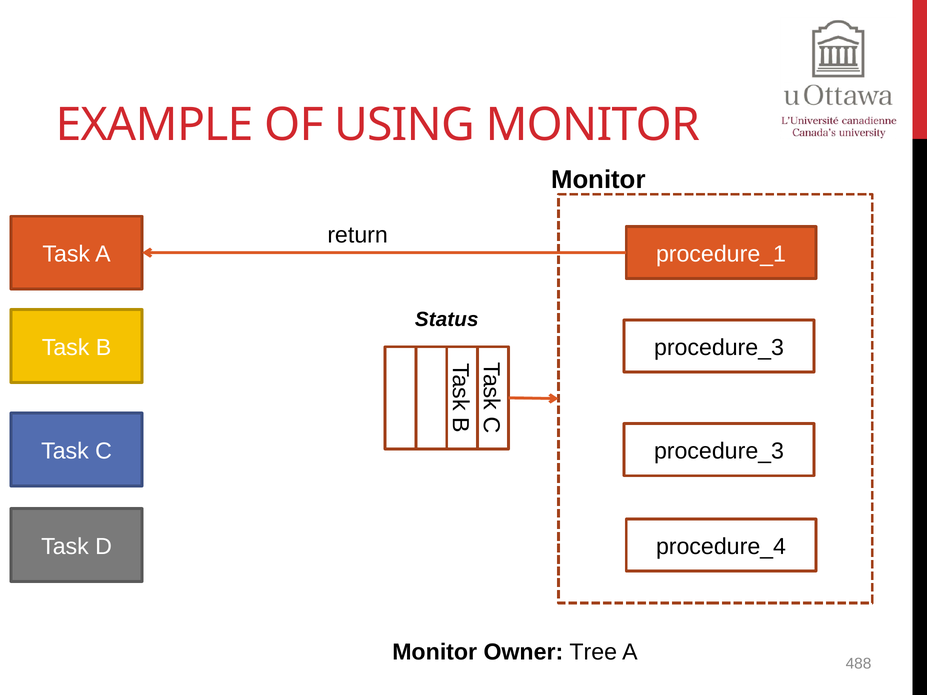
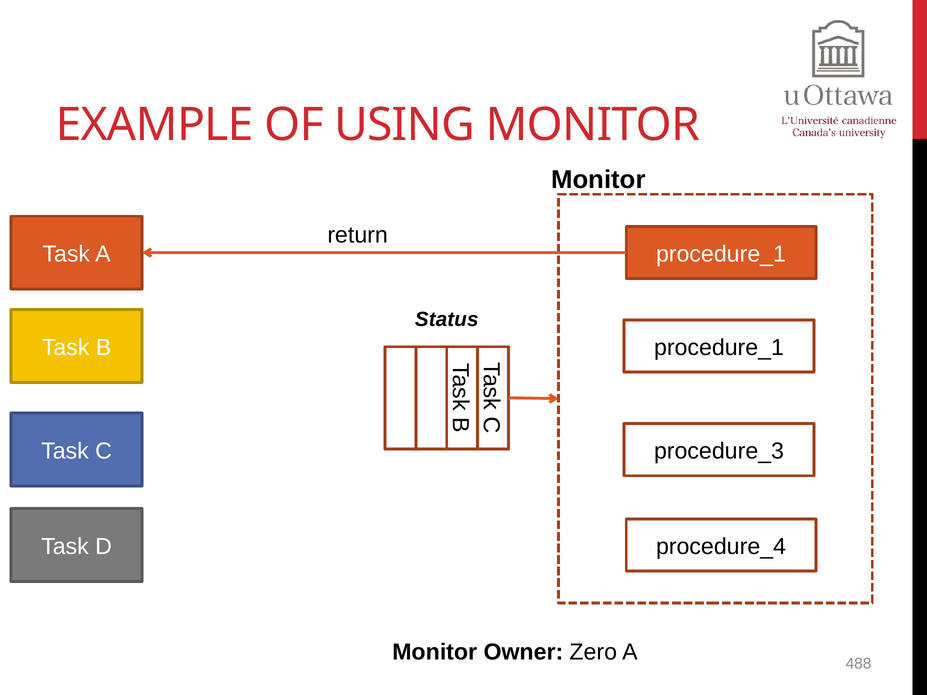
procedure_3 at (719, 348): procedure_3 -> procedure_1
Tree: Tree -> Zero
